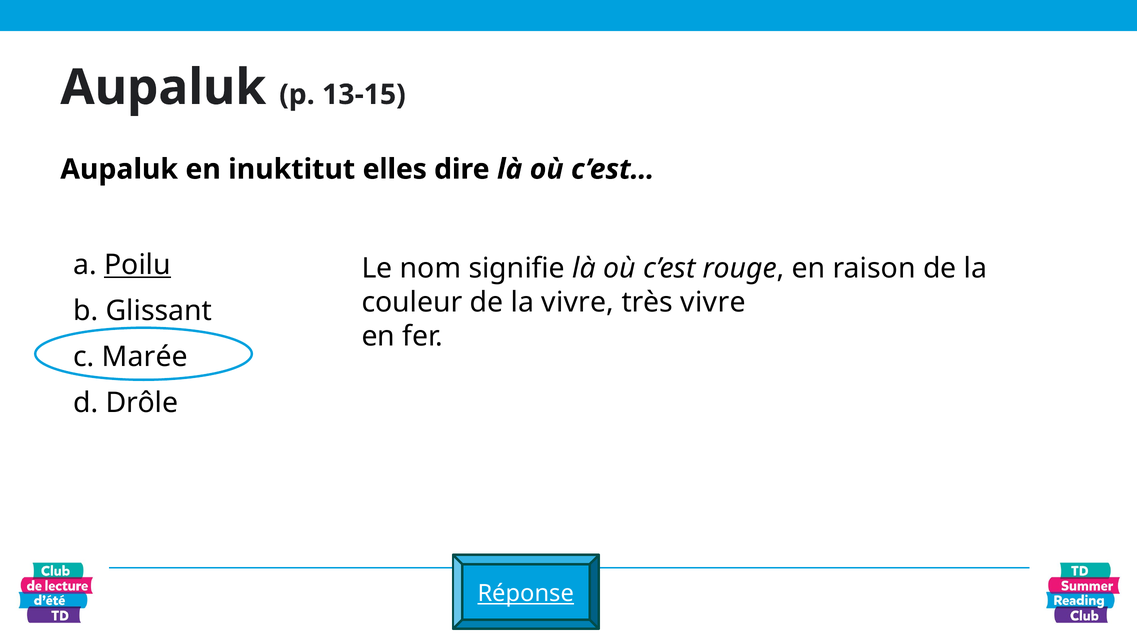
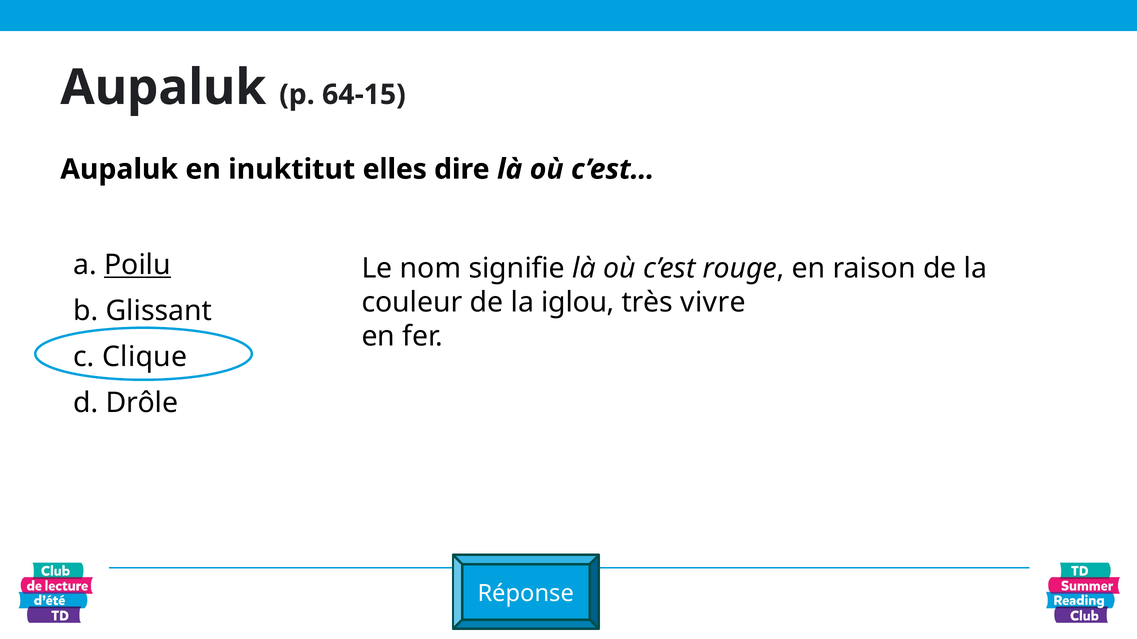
13-15: 13-15 -> 64-15
la vivre: vivre -> iglou
Marée: Marée -> Clique
Réponse underline: present -> none
